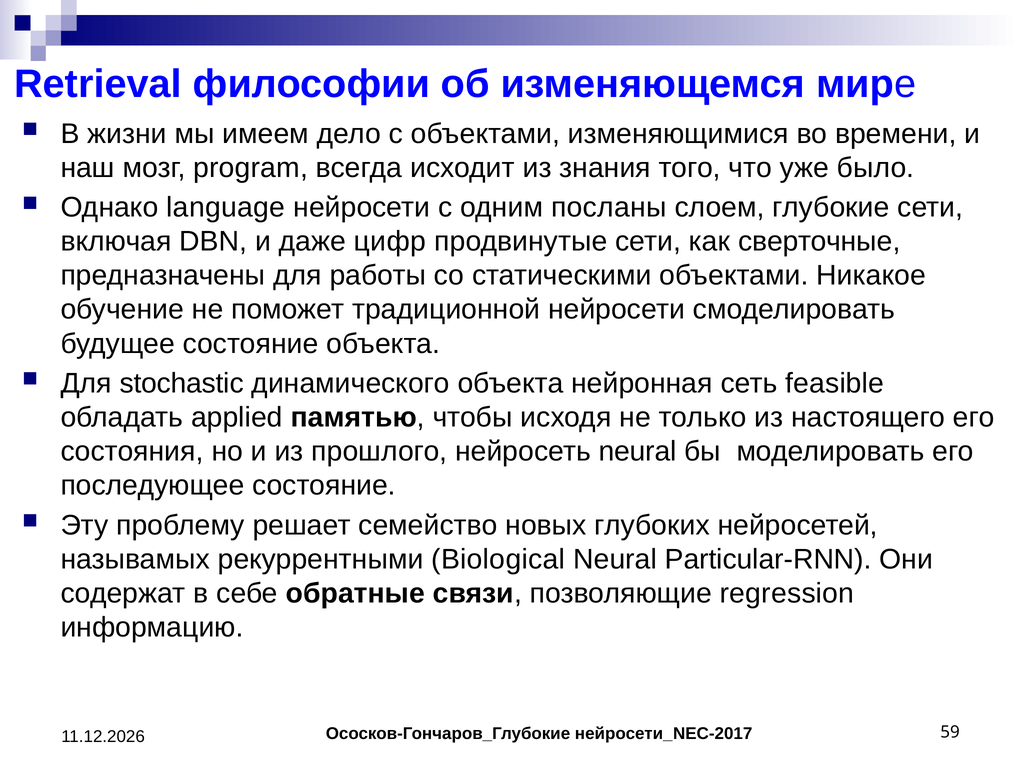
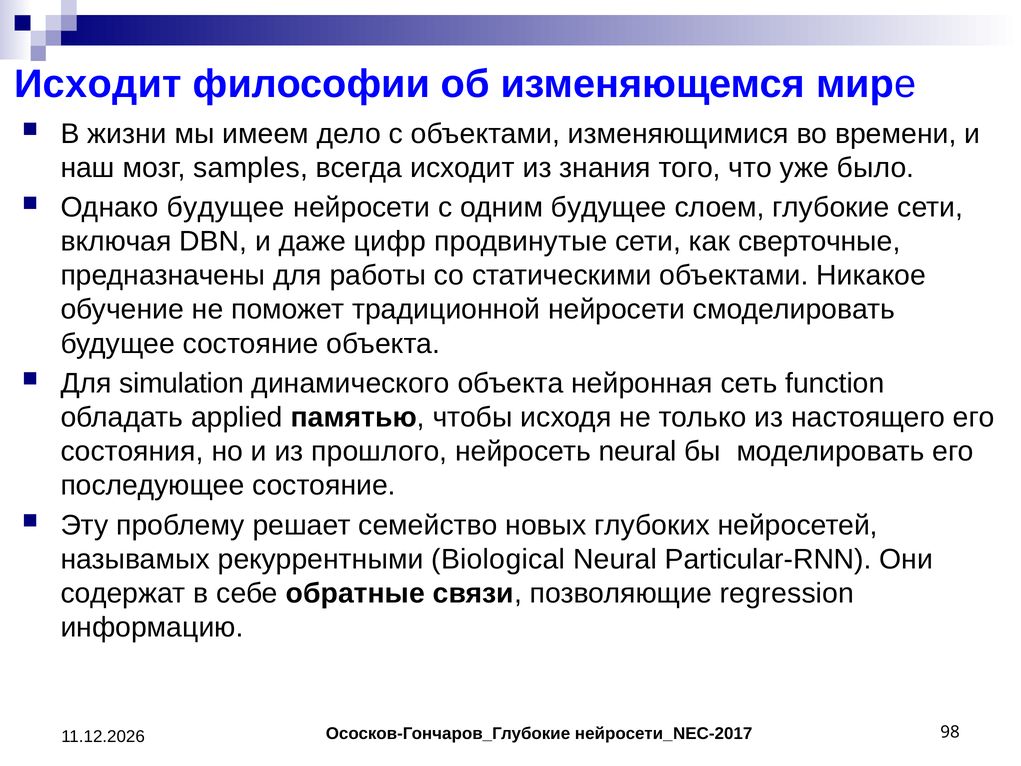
Retrieval at (98, 84): Retrieval -> Исходит
program: program -> samples
Однако language: language -> будущее
одним посланы: посланы -> будущее
stochastic: stochastic -> simulation
feasible: feasible -> function
59: 59 -> 98
